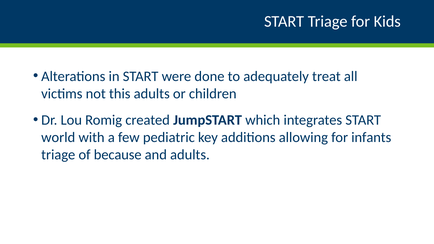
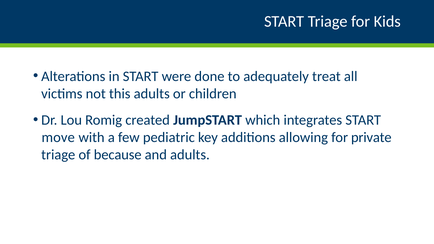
world: world -> move
infants: infants -> private
